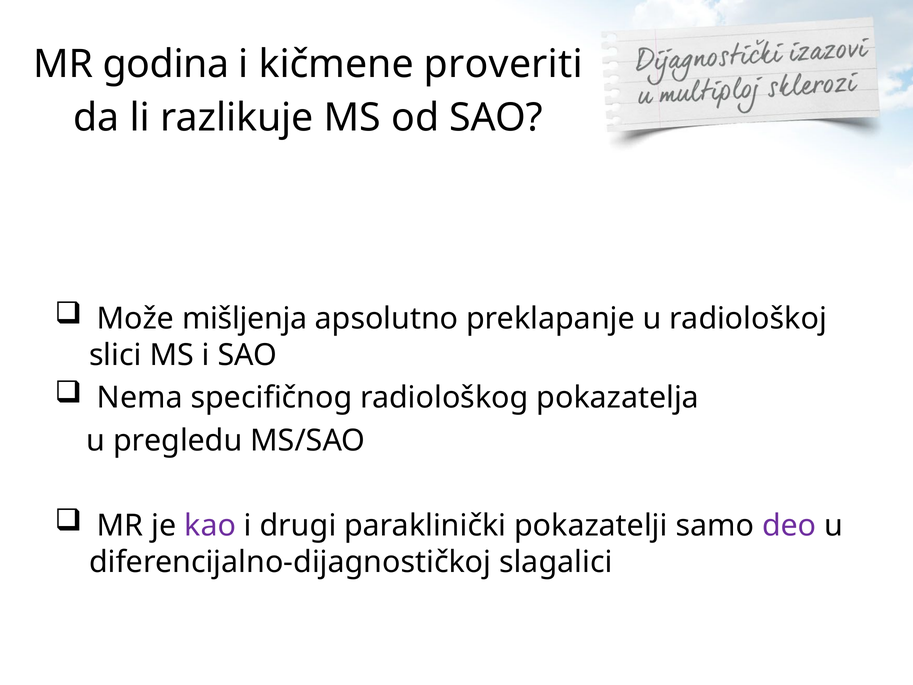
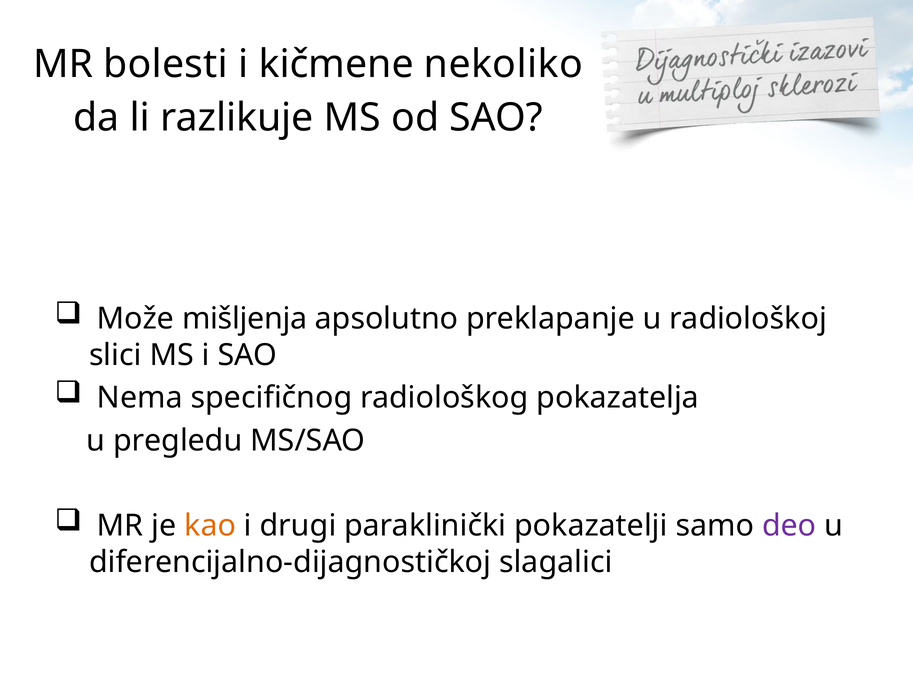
godina: godina -> bolesti
proveriti: proveriti -> nekoliko
kao colour: purple -> orange
